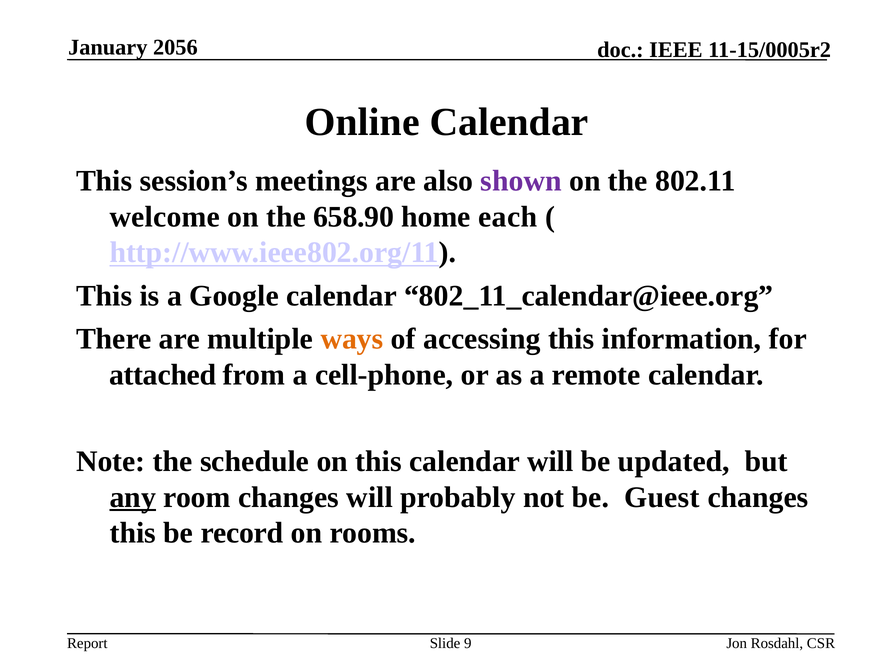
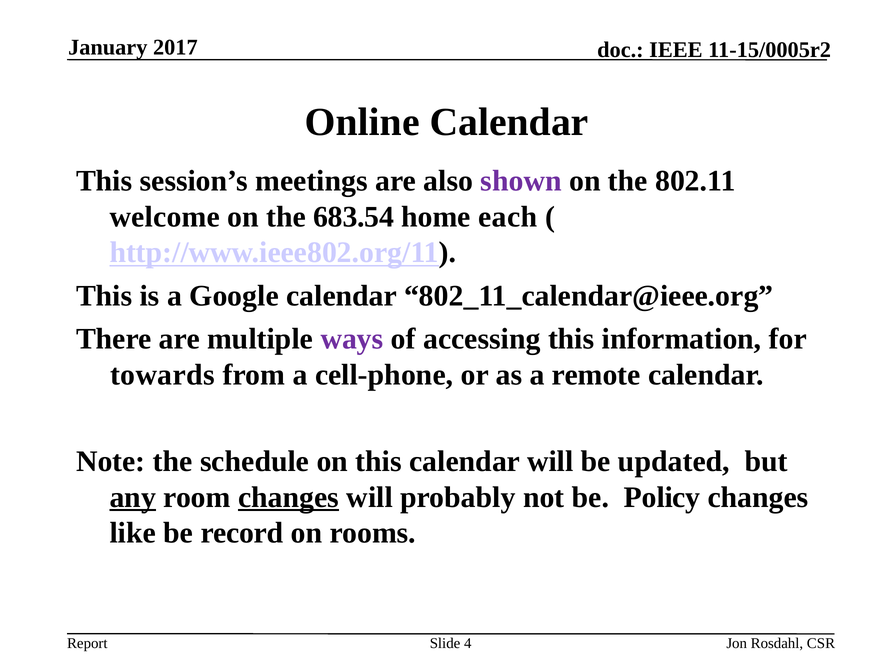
2056: 2056 -> 2017
658.90: 658.90 -> 683.54
ways colour: orange -> purple
attached: attached -> towards
changes at (289, 497) underline: none -> present
Guest: Guest -> Policy
this at (133, 533): this -> like
9: 9 -> 4
